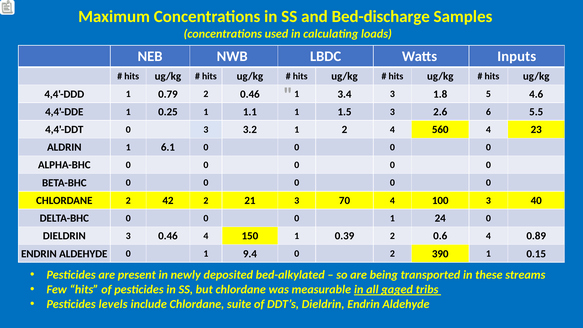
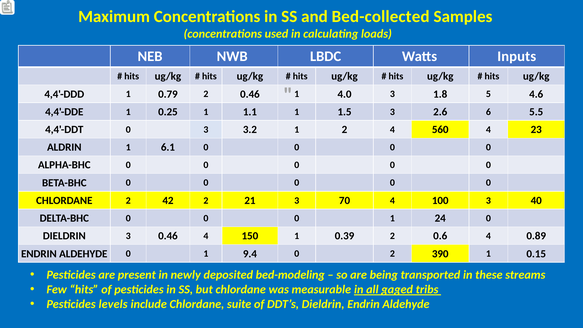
Bed-discharge: Bed-discharge -> Bed-collected
3.4: 3.4 -> 4.0
bed-alkylated: bed-alkylated -> bed-modeling
